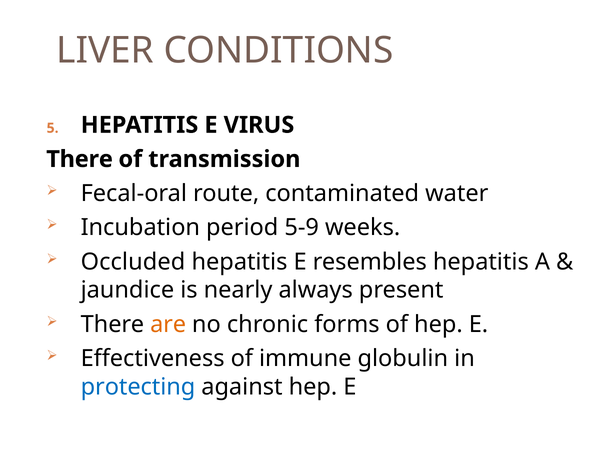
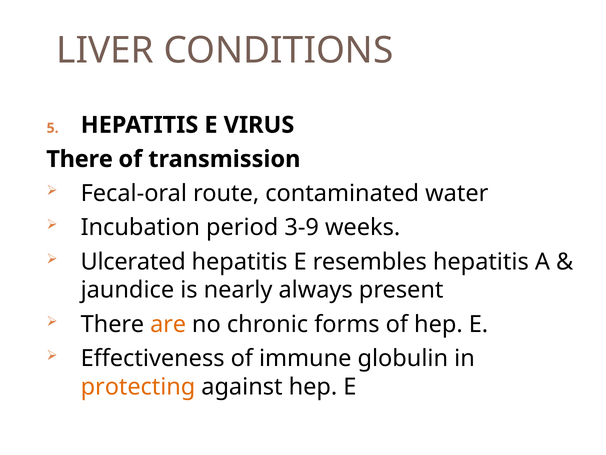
5-9: 5-9 -> 3-9
Occluded: Occluded -> Ulcerated
protecting colour: blue -> orange
